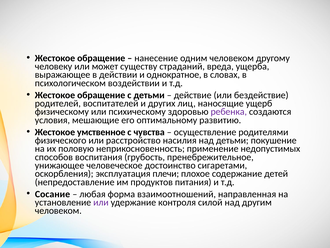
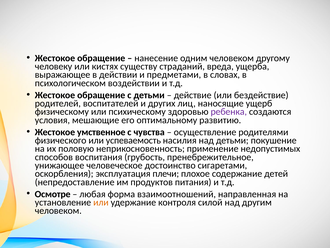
может: может -> кистях
однократное: однократное -> предметами
расстройство: расстройство -> успеваемость
Сосание: Сосание -> Осмотре
или at (101, 202) colour: purple -> orange
